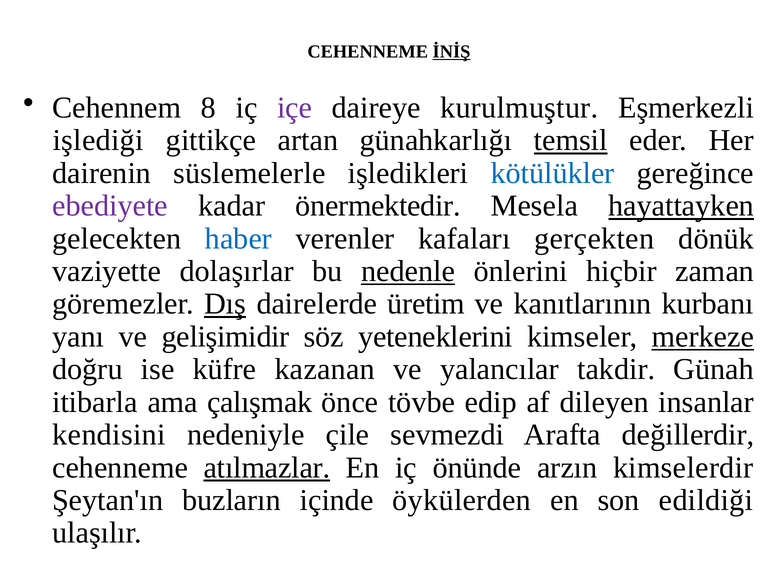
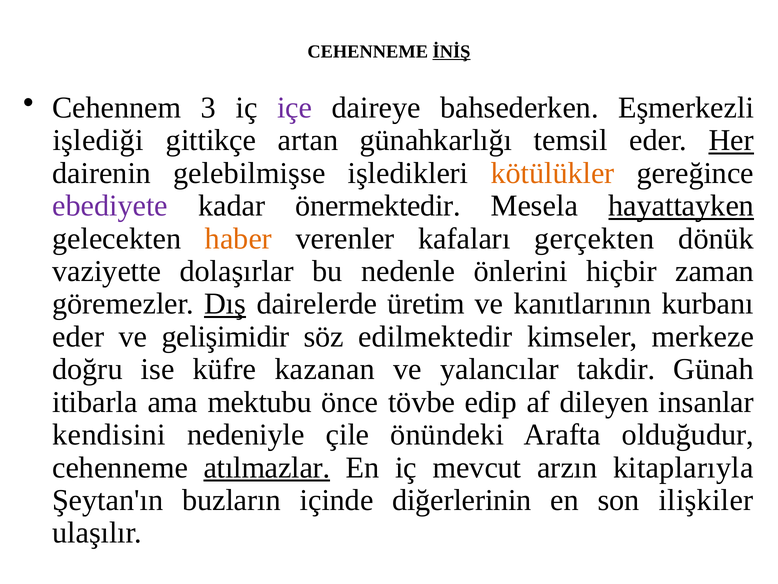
8: 8 -> 3
kurulmuştur: kurulmuştur -> bahsederken
temsil underline: present -> none
Her underline: none -> present
süslemelerle: süslemelerle -> gelebilmişse
kötülükler colour: blue -> orange
haber colour: blue -> orange
nedenle underline: present -> none
yanı at (78, 336): yanı -> eder
yeteneklerini: yeteneklerini -> edilmektedir
merkeze underline: present -> none
çalışmak: çalışmak -> mektubu
sevmezdi: sevmezdi -> önündeki
değillerdir: değillerdir -> olduğudur
önünde: önünde -> mevcut
kimselerdir: kimselerdir -> kitaplarıyla
öykülerden: öykülerden -> diğerlerinin
edildiği: edildiği -> ilişkiler
